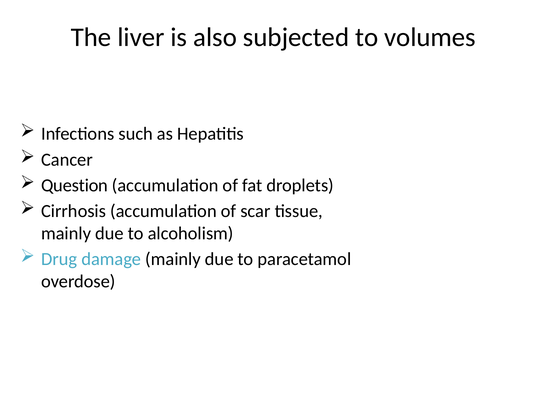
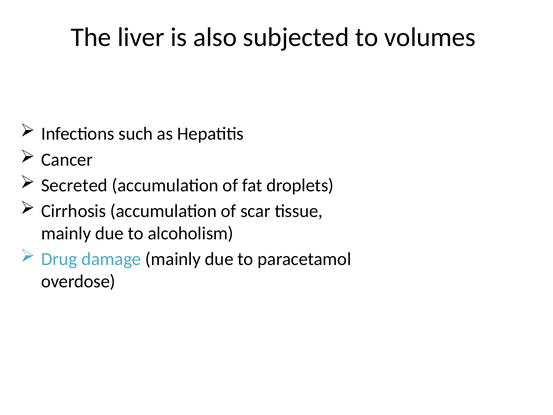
Question: Question -> Secreted
